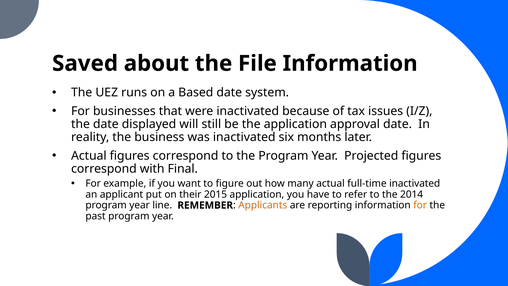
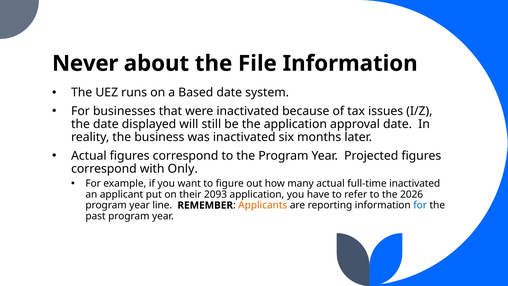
Saved: Saved -> Never
Final: Final -> Only
2015: 2015 -> 2093
2014: 2014 -> 2026
for at (420, 205) colour: orange -> blue
